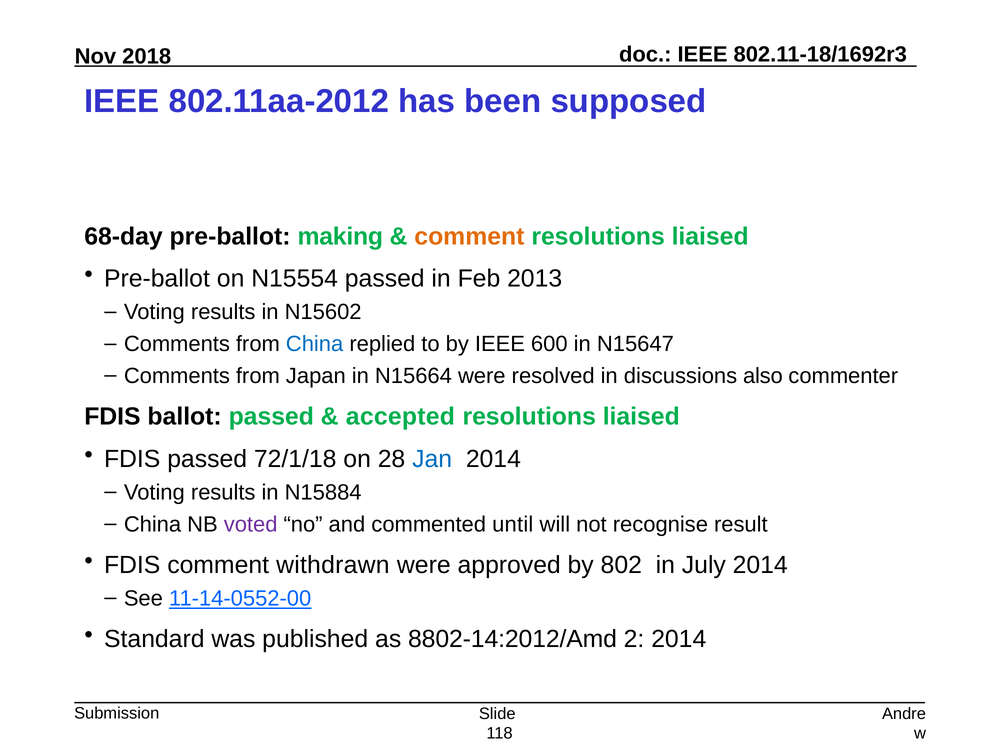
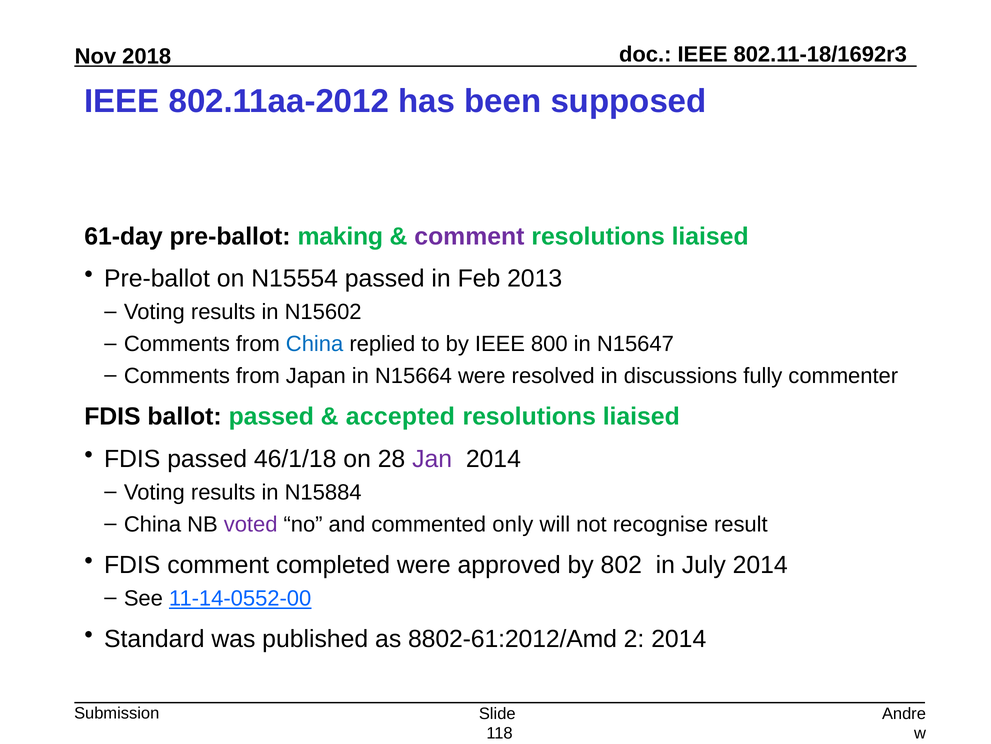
68-day: 68-day -> 61-day
comment at (469, 236) colour: orange -> purple
600: 600 -> 800
also: also -> fully
72/1/18: 72/1/18 -> 46/1/18
Jan colour: blue -> purple
until: until -> only
withdrawn: withdrawn -> completed
8802-14:2012/Amd: 8802-14:2012/Amd -> 8802-61:2012/Amd
